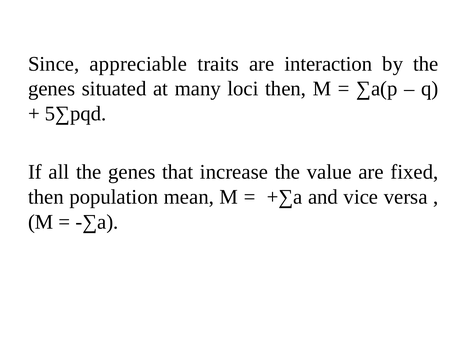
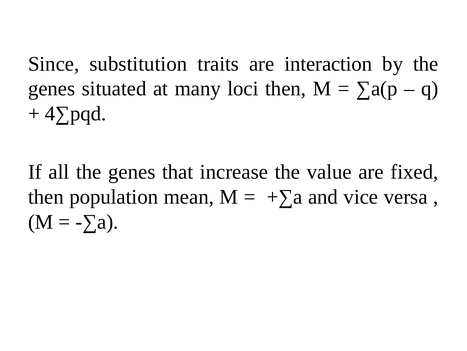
appreciable: appreciable -> substitution
5∑pqd: 5∑pqd -> 4∑pqd
